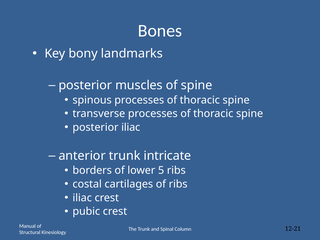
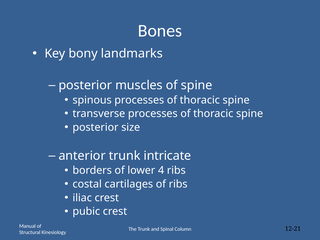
posterior iliac: iliac -> size
5: 5 -> 4
